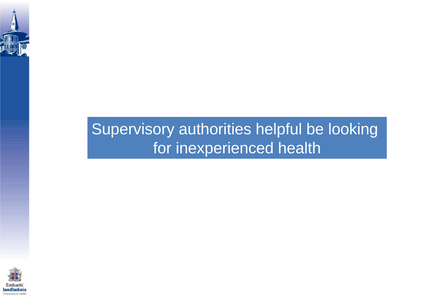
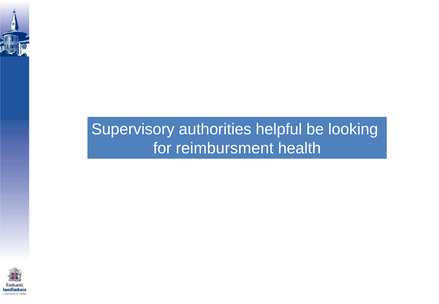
inexperienced: inexperienced -> reimbursment
